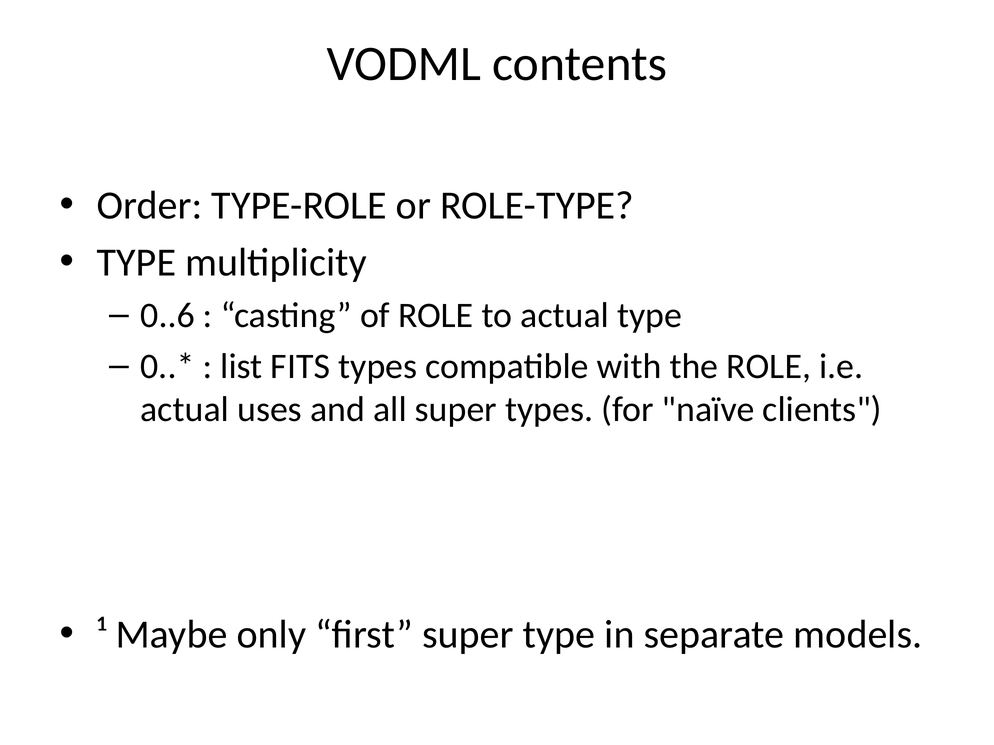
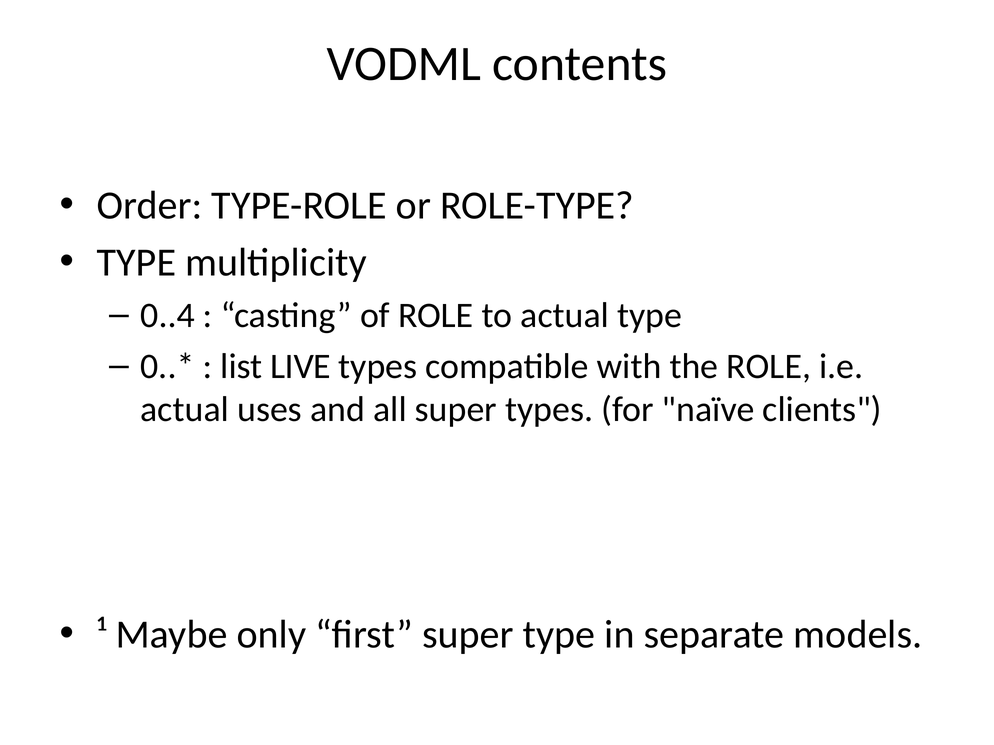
0..6: 0..6 -> 0..4
FITS: FITS -> LIVE
